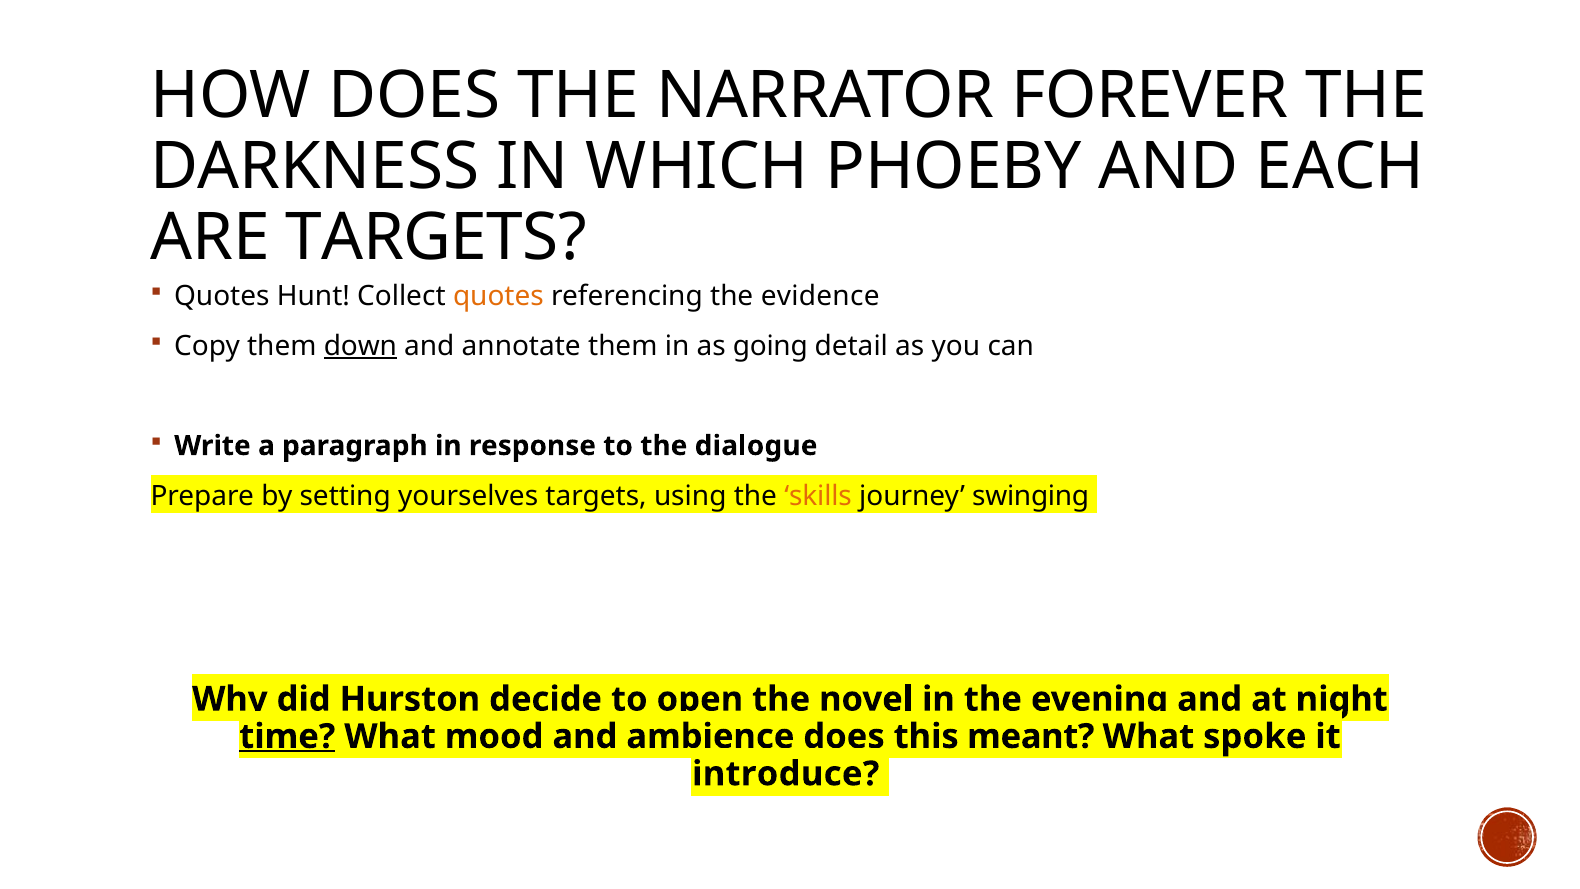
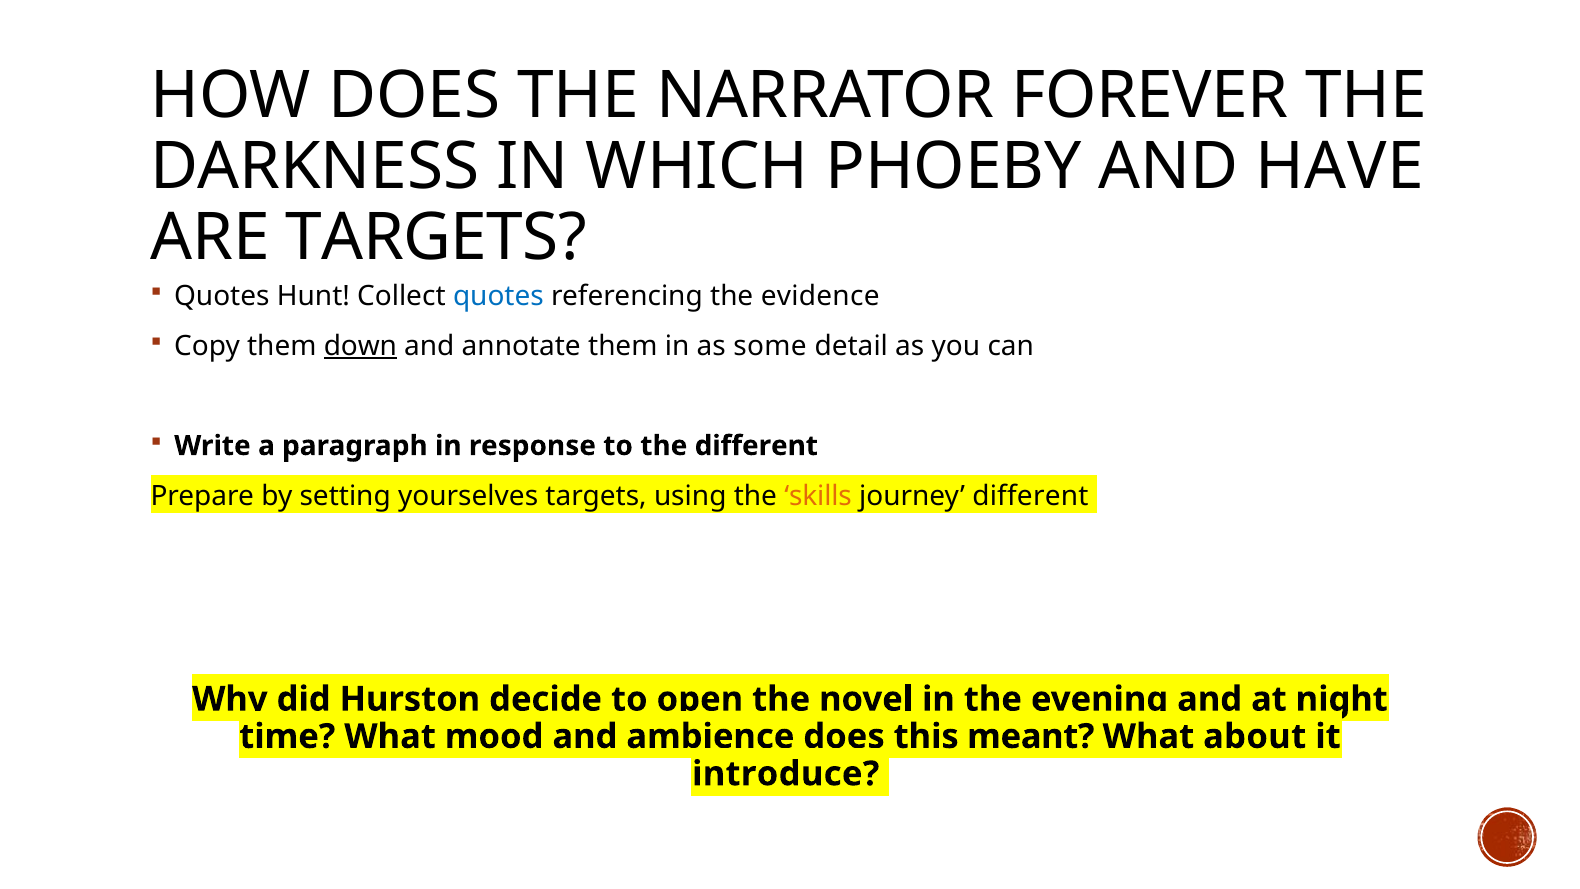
EACH: EACH -> HAVE
quotes at (498, 296) colour: orange -> blue
going: going -> some
the dialogue: dialogue -> different
journey swinging: swinging -> different
time underline: present -> none
spoke: spoke -> about
